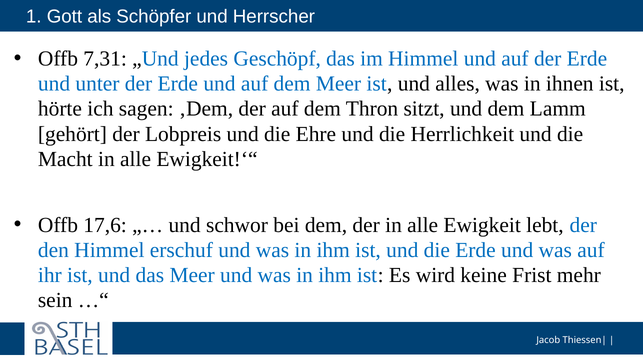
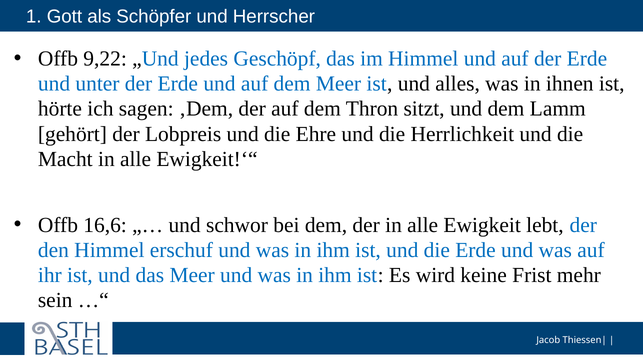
7,31: 7,31 -> 9,22
17,6: 17,6 -> 16,6
